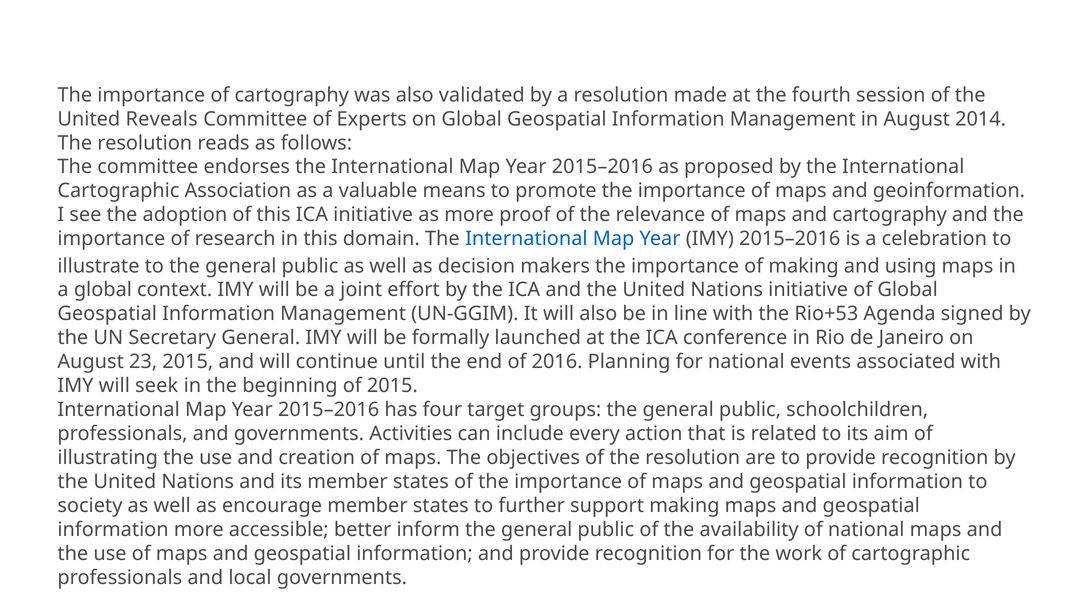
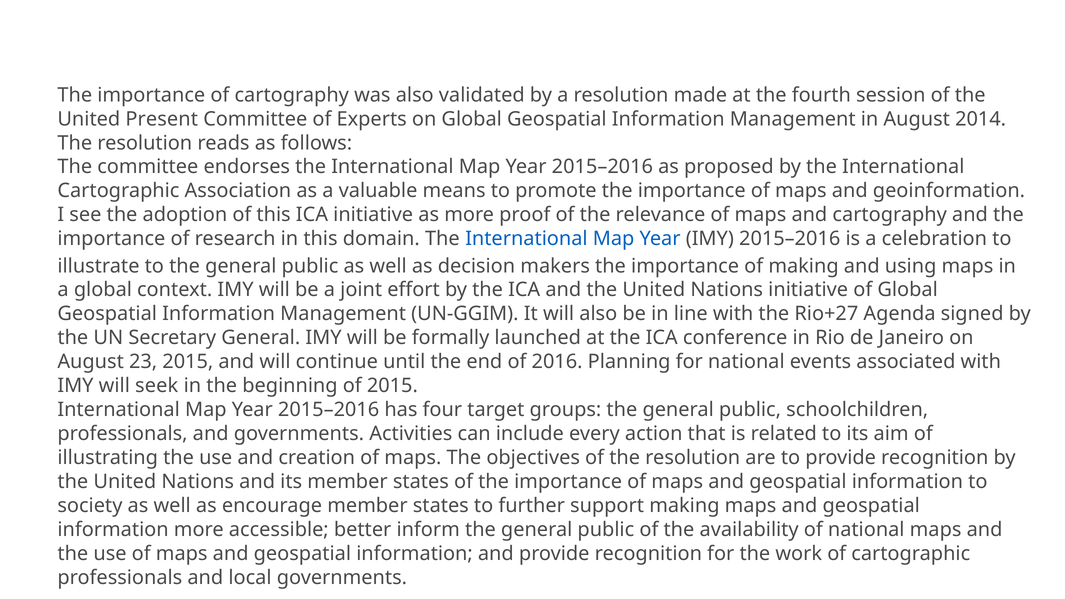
Reveals: Reveals -> Present
Rio+53: Rio+53 -> Rio+27
